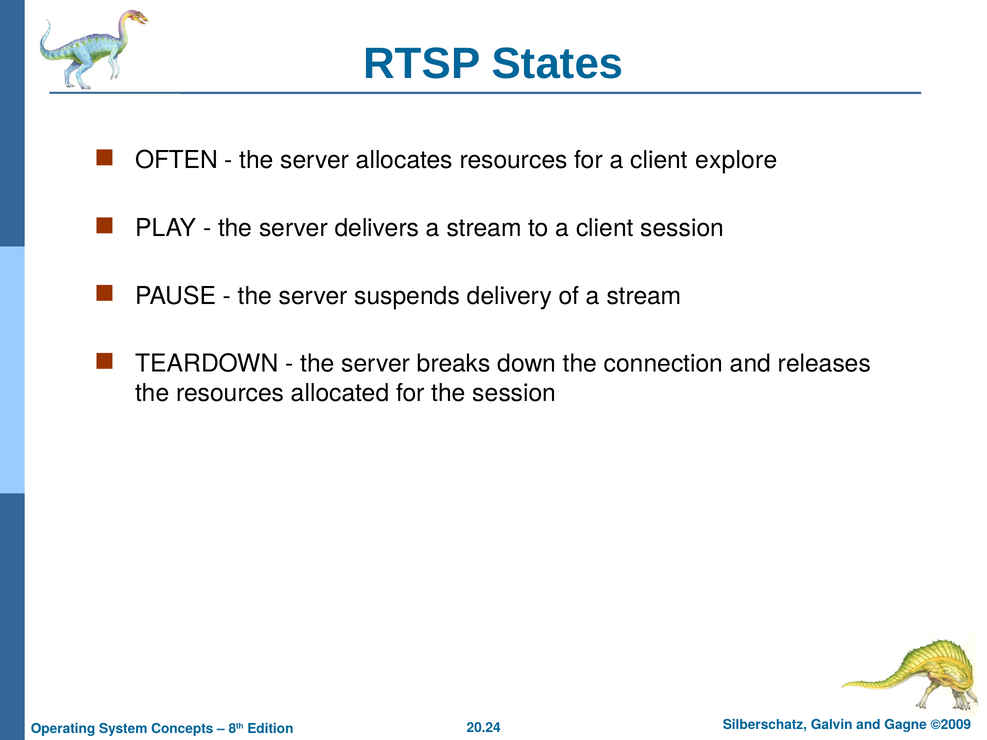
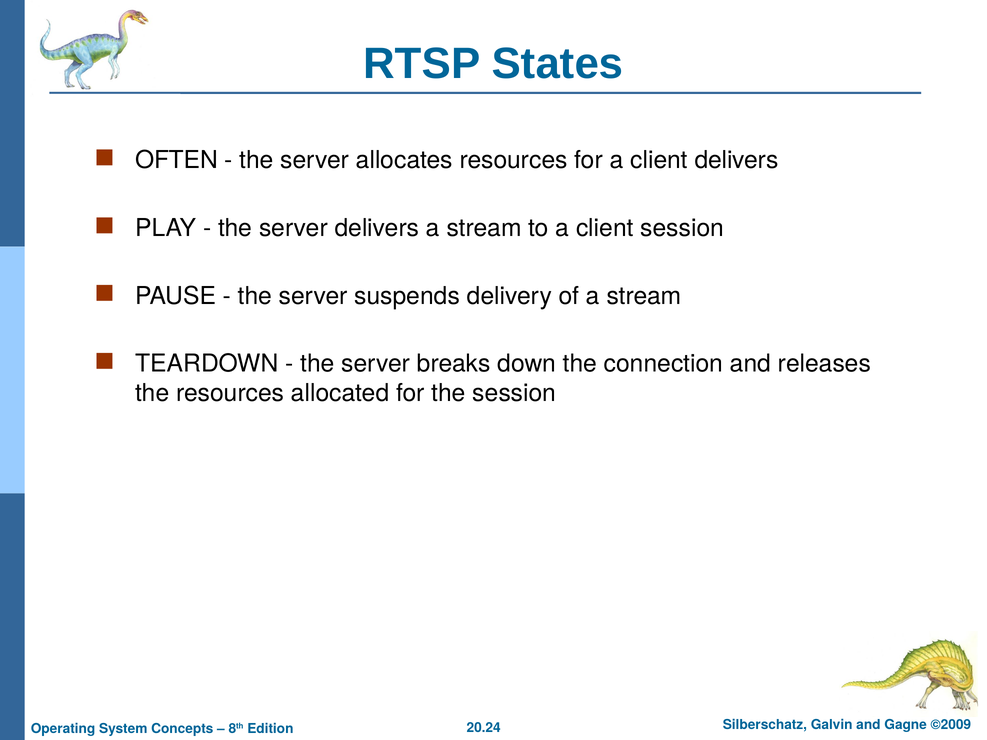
client explore: explore -> delivers
